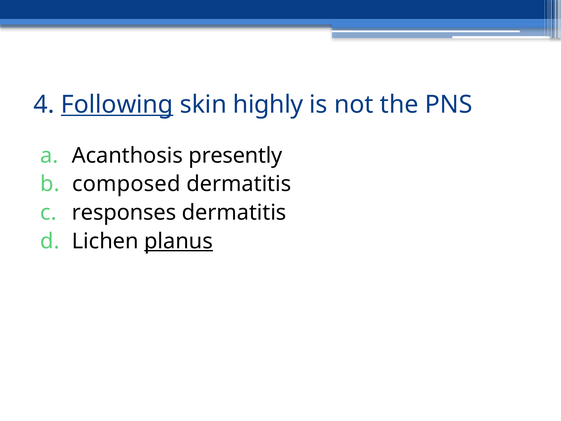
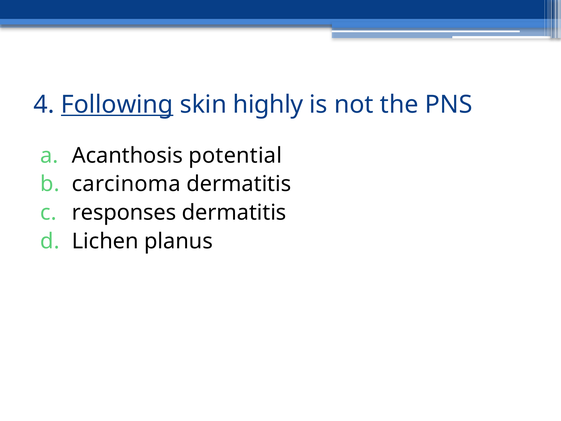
presently: presently -> potential
composed: composed -> carcinoma
planus underline: present -> none
